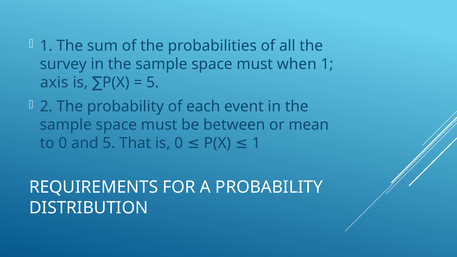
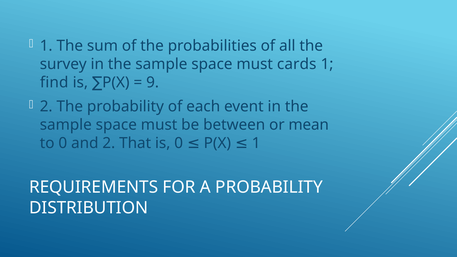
when: when -> cards
axis: axis -> find
5 at (153, 82): 5 -> 9
and 5: 5 -> 2
